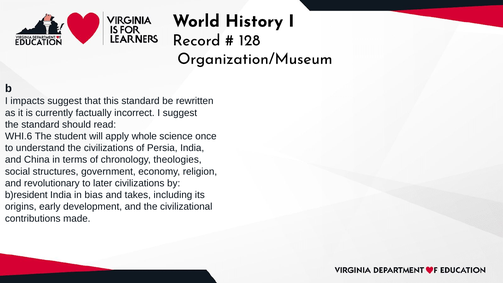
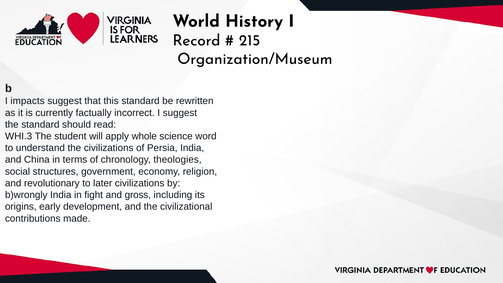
128: 128 -> 215
WHI.6: WHI.6 -> WHI.3
once: once -> word
b)resident: b)resident -> b)wrongly
bias: bias -> fight
takes: takes -> gross
